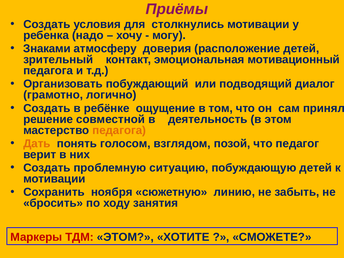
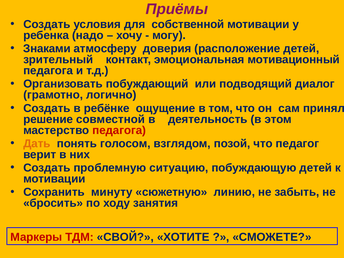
столкнулись: столкнулись -> собственной
педагога at (119, 130) colour: orange -> red
ноября: ноября -> минуту
ТДМ ЭТОМ: ЭТОМ -> СВОЙ
